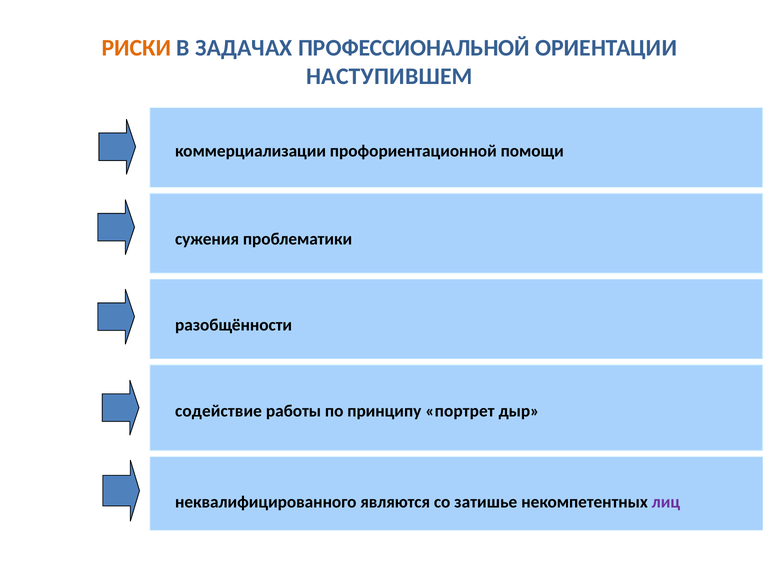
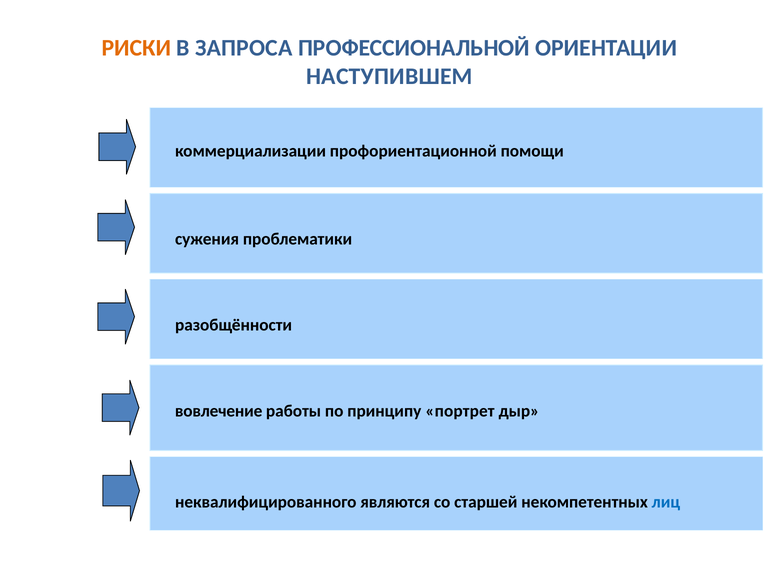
ЗАДАЧАХ: ЗАДАЧАХ -> ЗАПРОСА
содействие: содействие -> вовлечение
затишье: затишье -> старшей
лиц colour: purple -> blue
